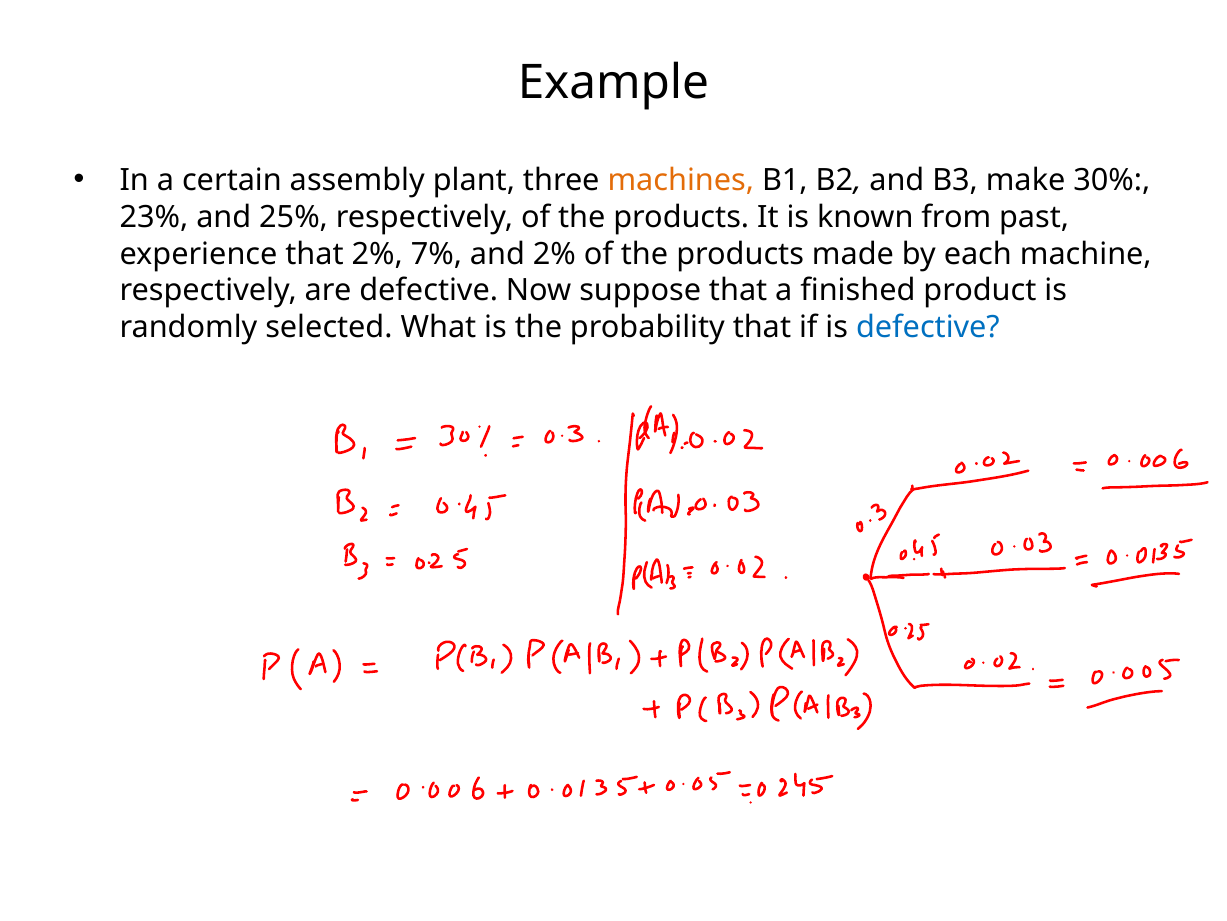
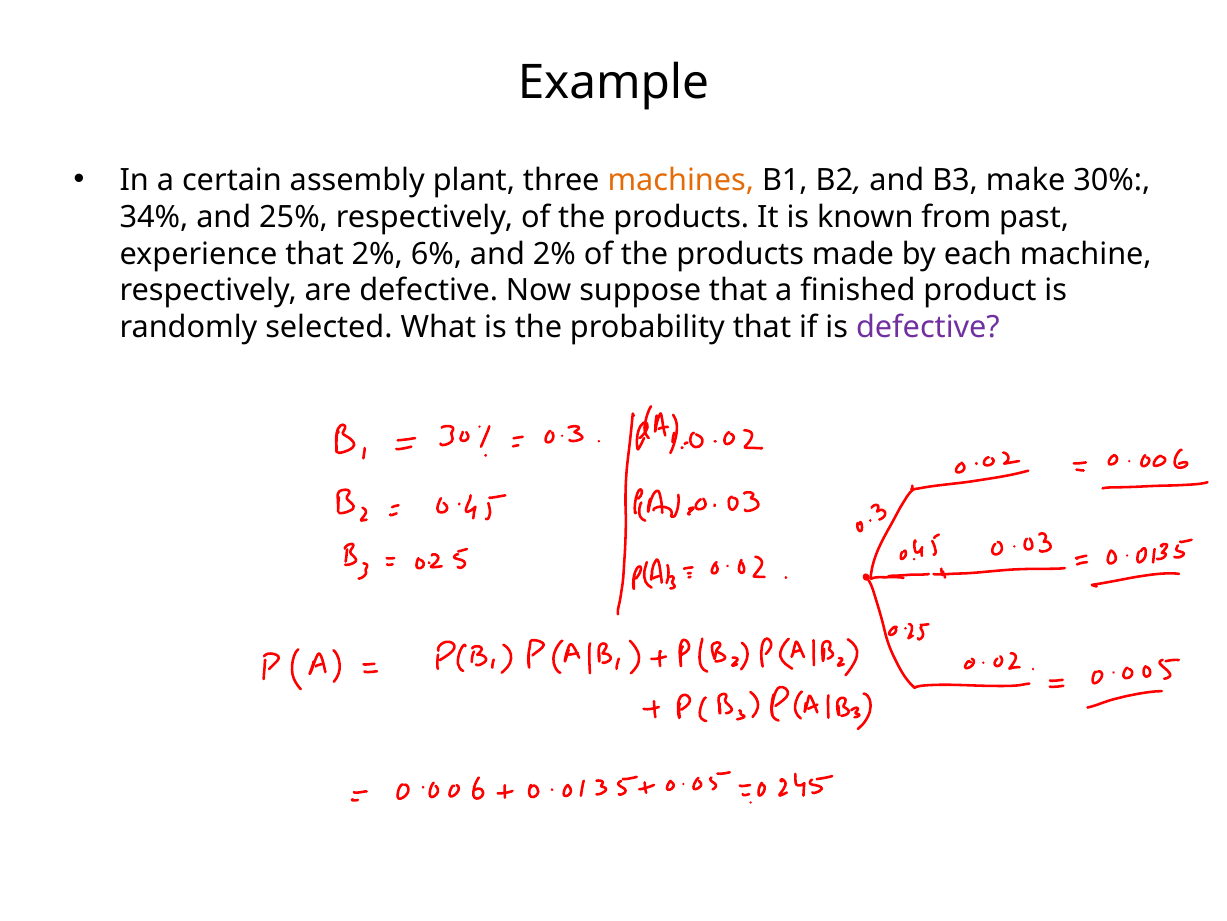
23%: 23% -> 34%
7%: 7% -> 6%
defective at (928, 327) colour: blue -> purple
